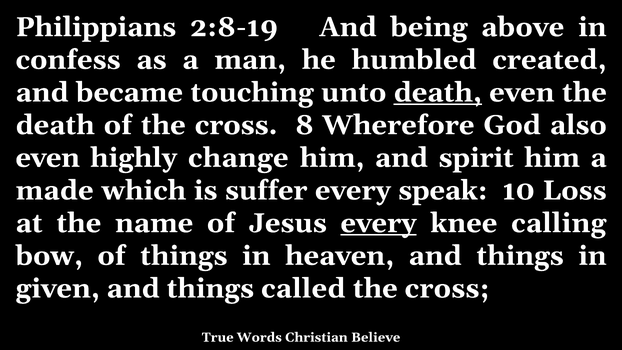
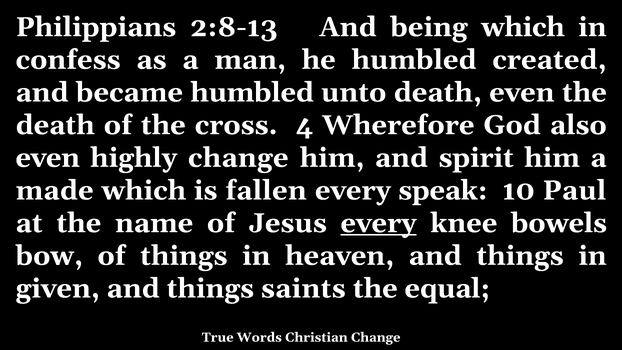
2:8-19: 2:8-19 -> 2:8-13
being above: above -> which
became touching: touching -> humbled
death at (438, 92) underline: present -> none
8: 8 -> 4
suffer: suffer -> fallen
Loss: Loss -> Paul
calling: calling -> bowels
called: called -> saints
cross at (447, 288): cross -> equal
Christian Believe: Believe -> Change
